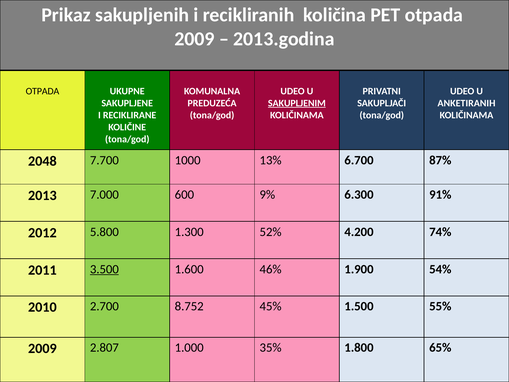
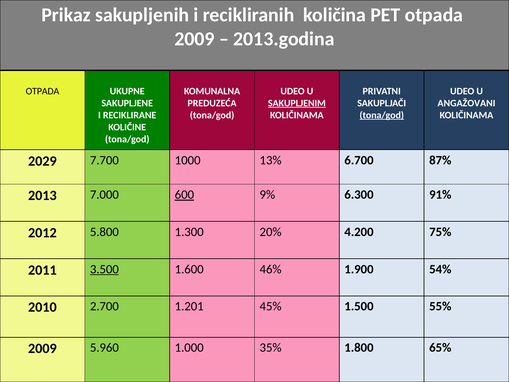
ANKETIRANIH: ANKETIRANIH -> ANGAŽOVANI
tona/god at (382, 115) underline: none -> present
2048: 2048 -> 2029
600 underline: none -> present
52%: 52% -> 20%
74%: 74% -> 75%
8.752: 8.752 -> 1.201
2.807: 2.807 -> 5.960
